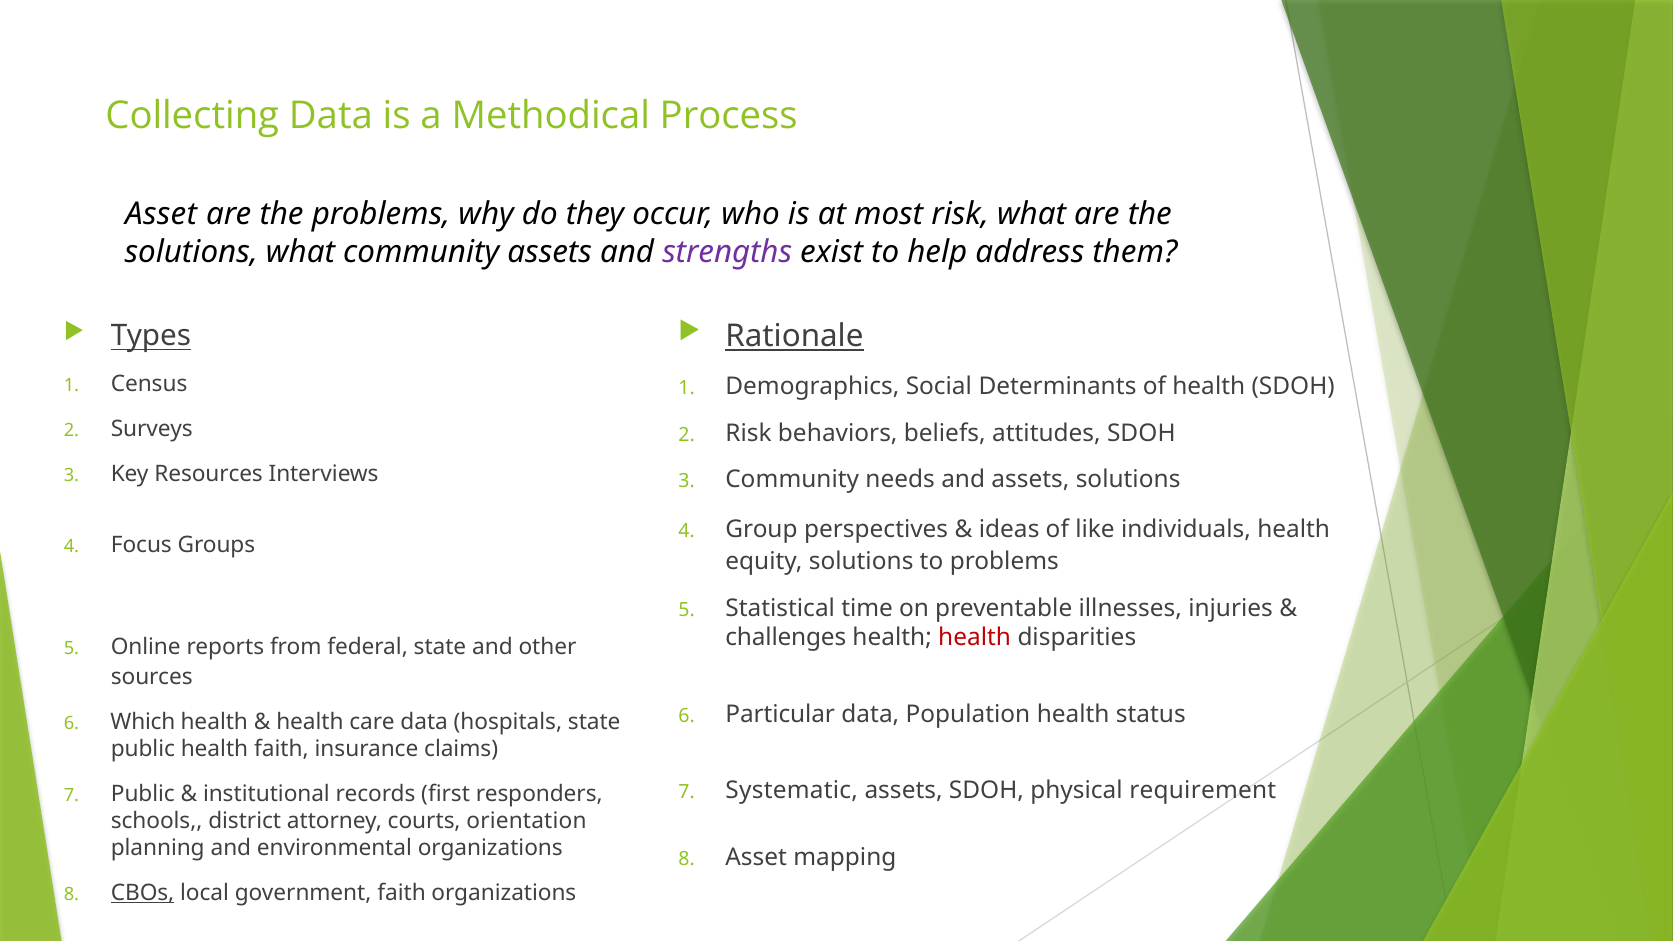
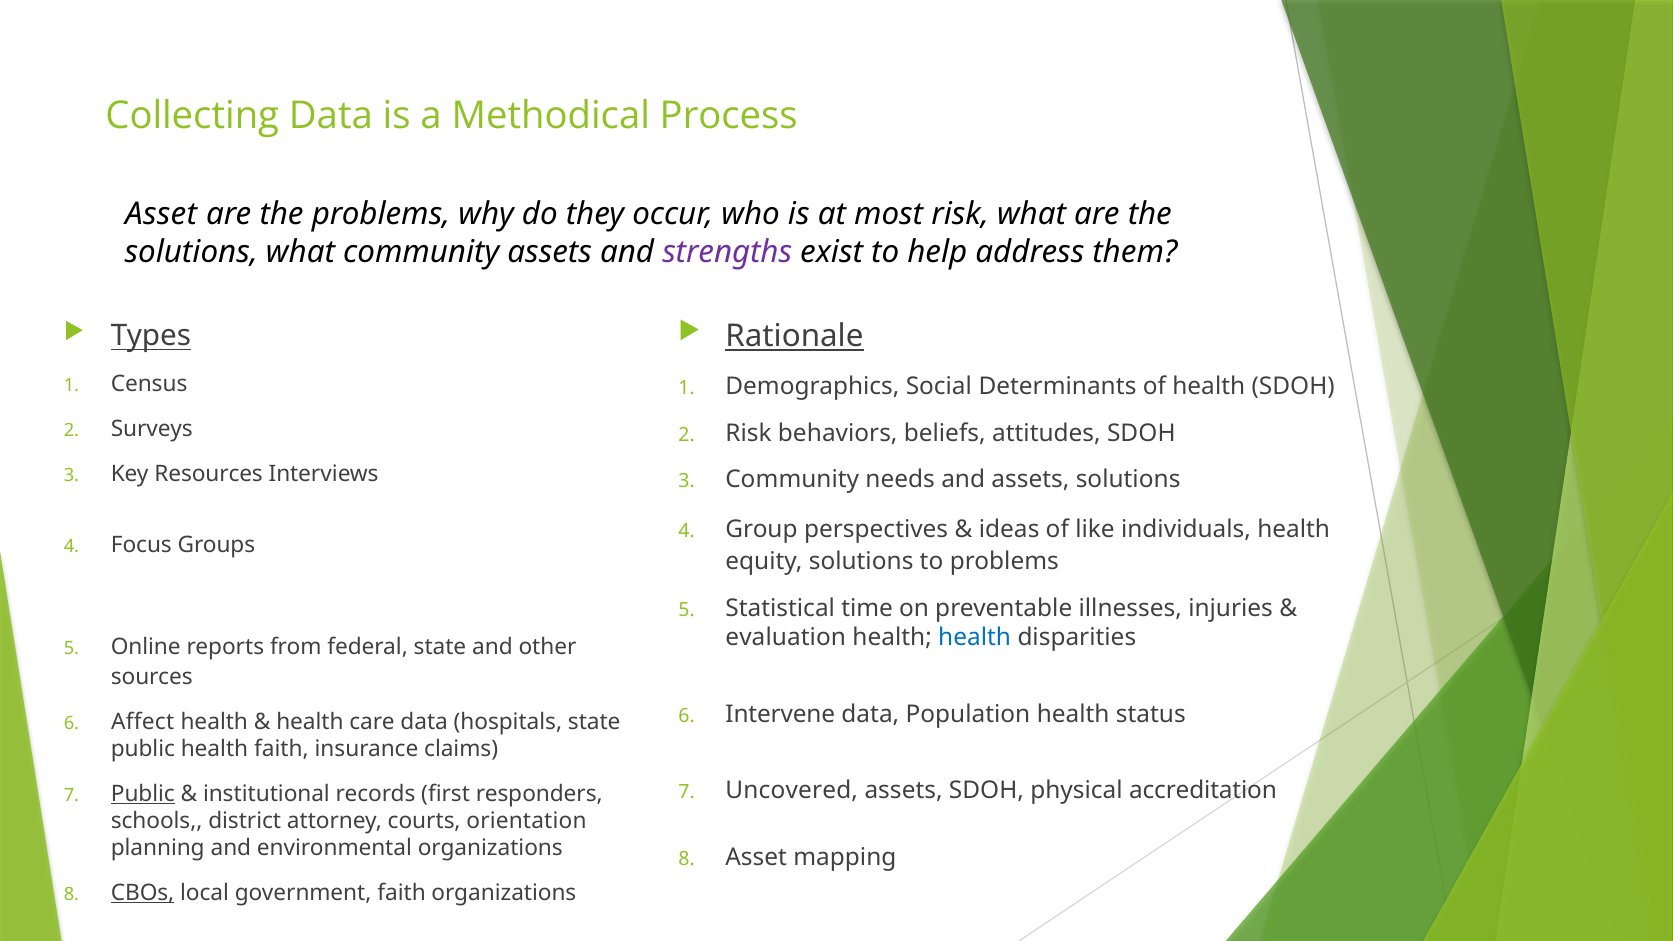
challenges: challenges -> evaluation
health at (975, 638) colour: red -> blue
Particular: Particular -> Intervene
Which: Which -> Affect
Systematic: Systematic -> Uncovered
requirement: requirement -> accreditation
Public at (143, 794) underline: none -> present
